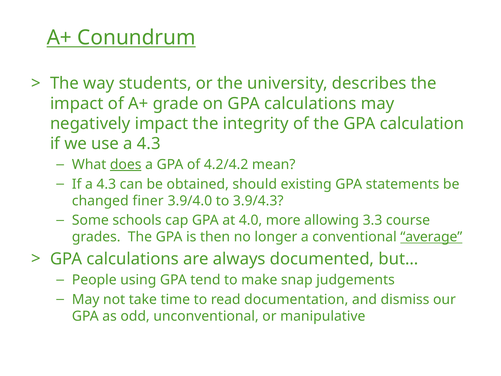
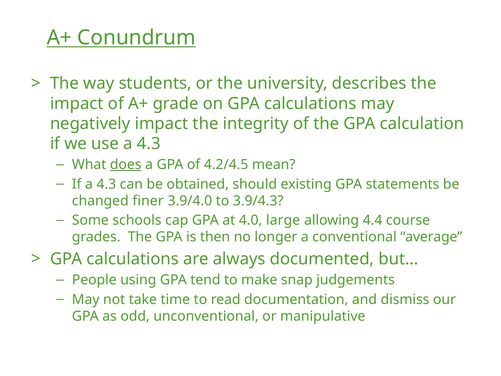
4.2/4.2: 4.2/4.2 -> 4.2/4.5
more: more -> large
3.3: 3.3 -> 4.4
average underline: present -> none
